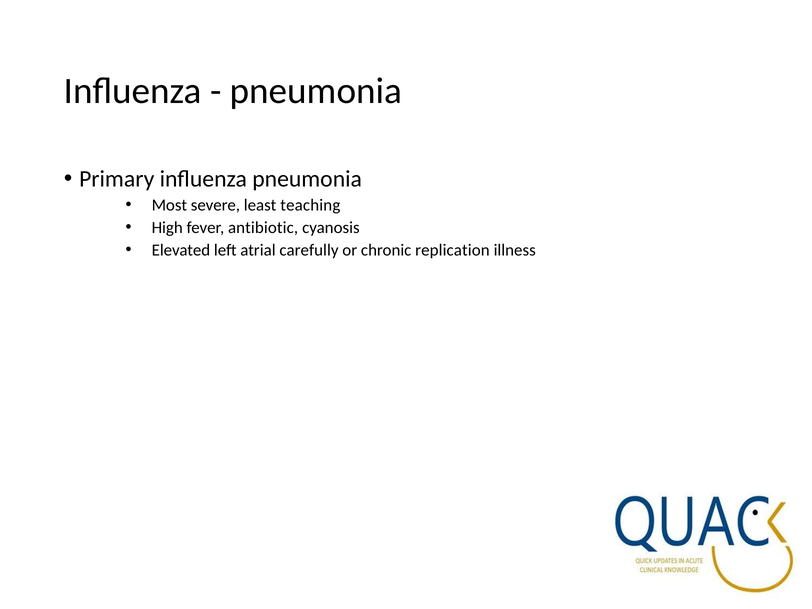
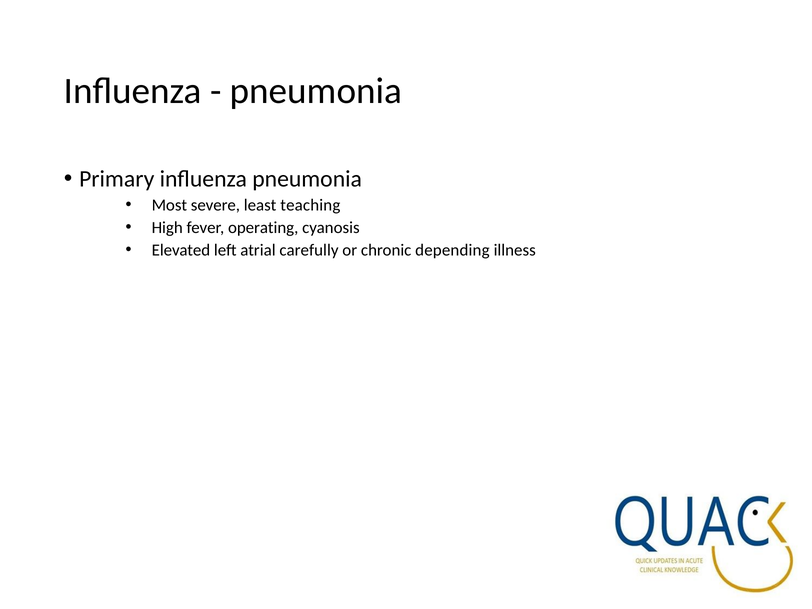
antibiotic: antibiotic -> operating
replication: replication -> depending
